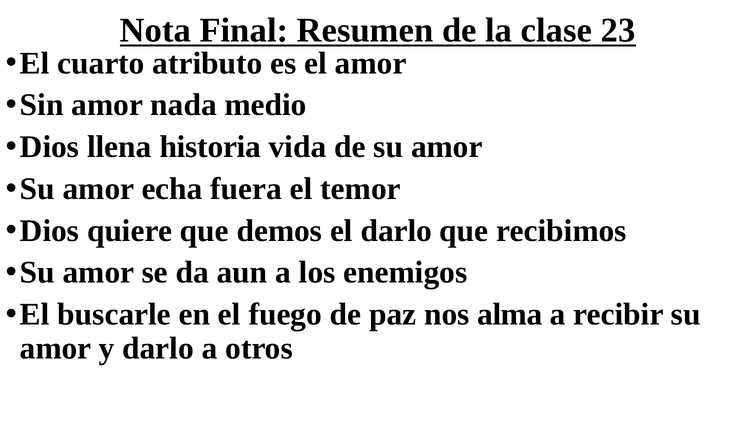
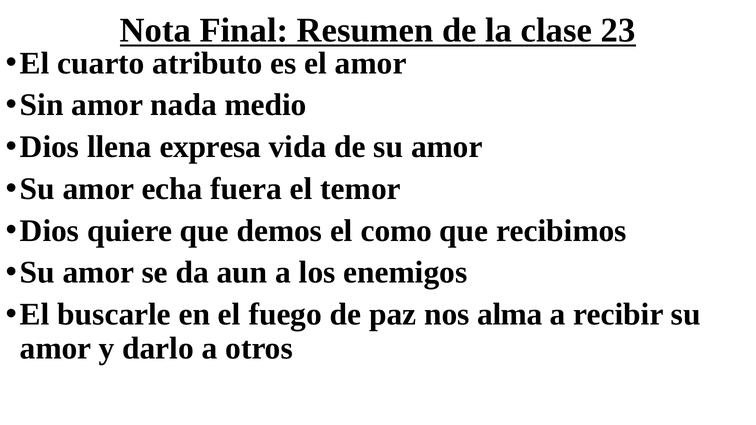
historia: historia -> expresa
el darlo: darlo -> como
